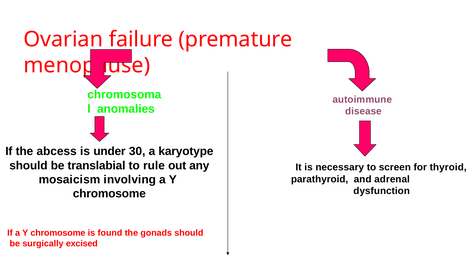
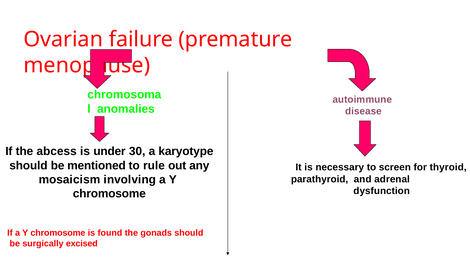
translabial: translabial -> mentioned
